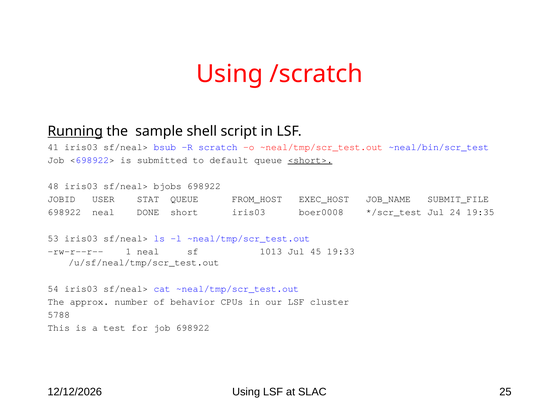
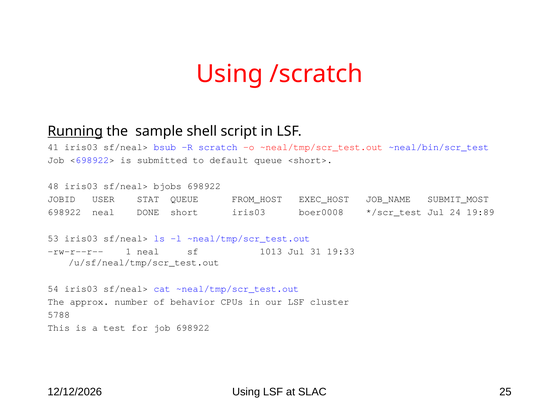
<short> underline: present -> none
SUBMIT_FILE: SUBMIT_FILE -> SUBMIT_MOST
19:35: 19:35 -> 19:89
45: 45 -> 31
